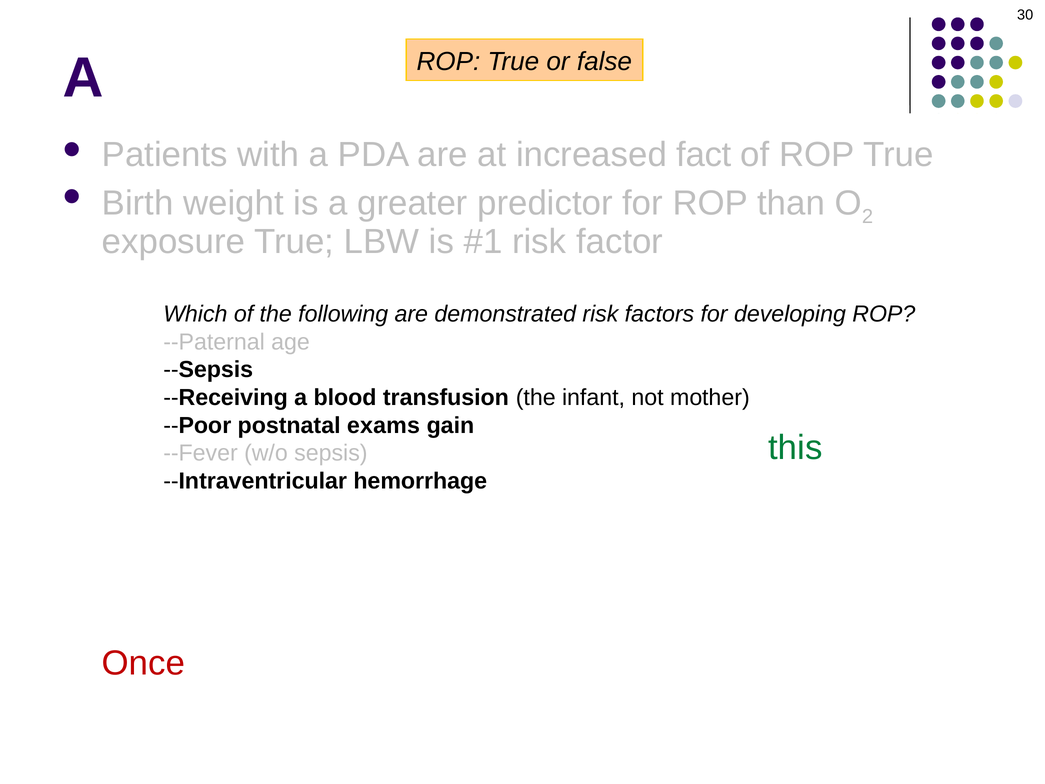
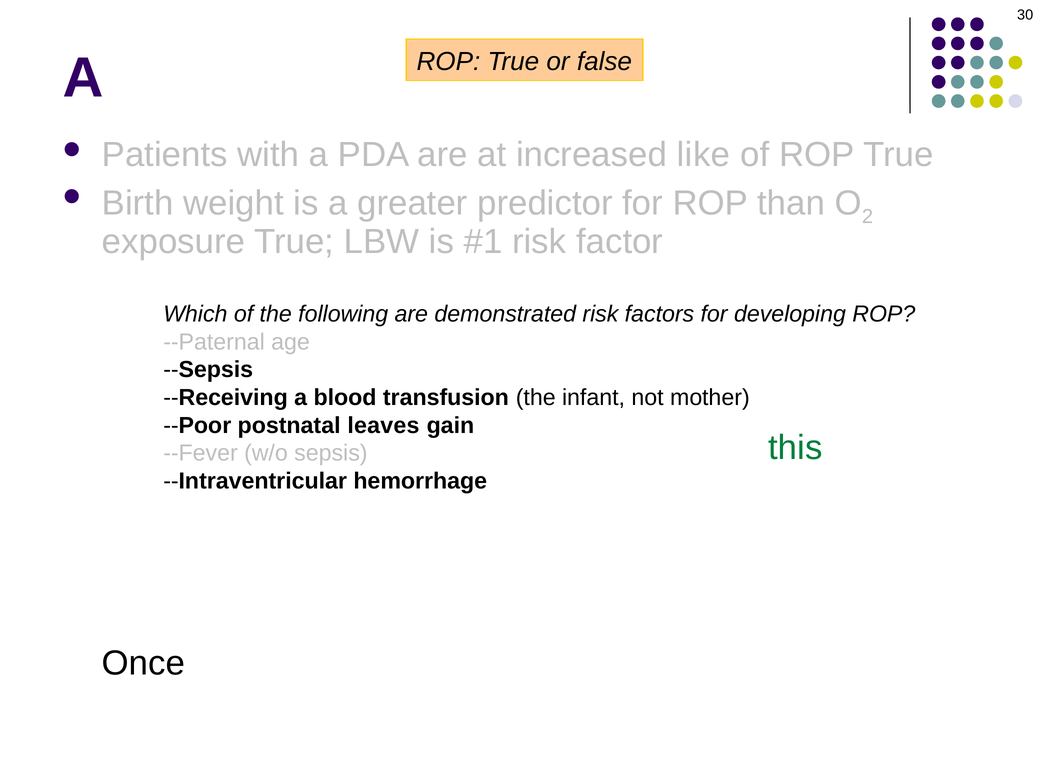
fact: fact -> like
exams: exams -> leaves
Once colour: red -> black
